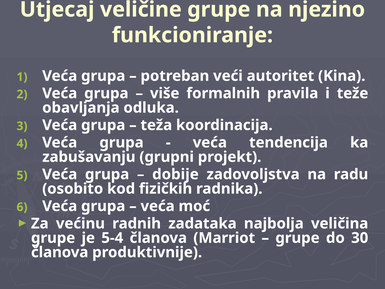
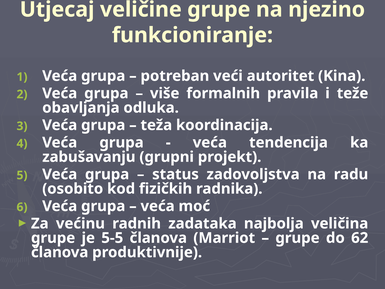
dobije: dobije -> status
5-4: 5-4 -> 5-5
30: 30 -> 62
